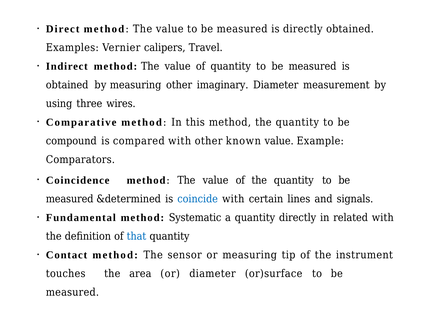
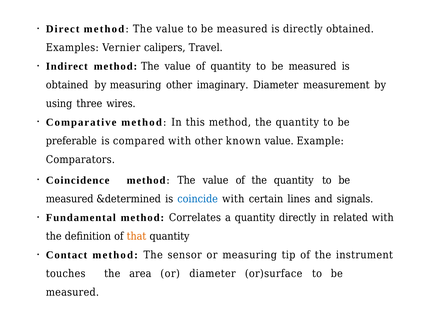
compound: compound -> preferable
Systematic: Systematic -> Correlates
that colour: blue -> orange
